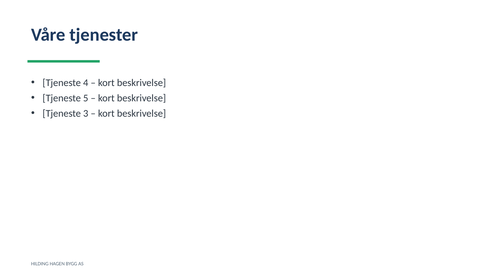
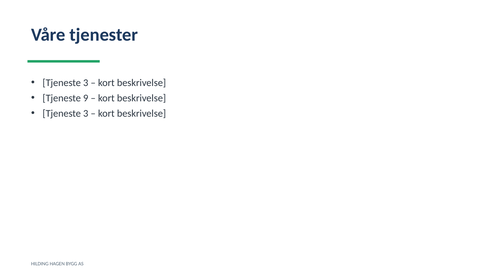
4 at (86, 83): 4 -> 3
5: 5 -> 9
